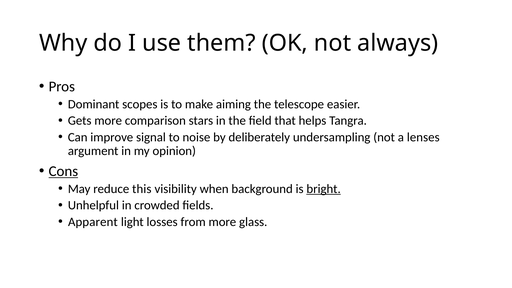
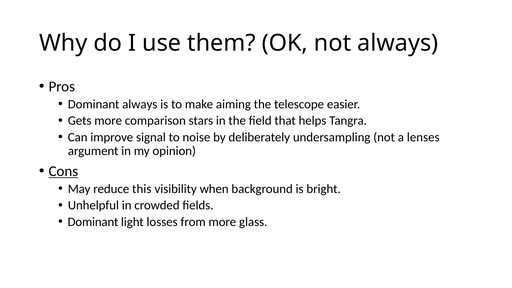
Dominant scopes: scopes -> always
bright underline: present -> none
Apparent at (93, 222): Apparent -> Dominant
